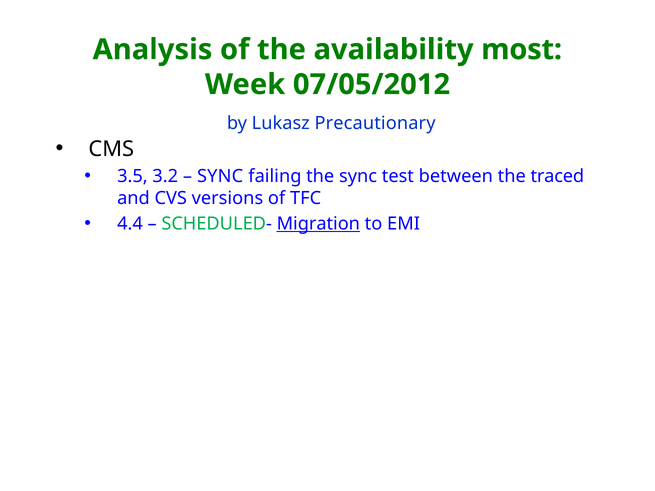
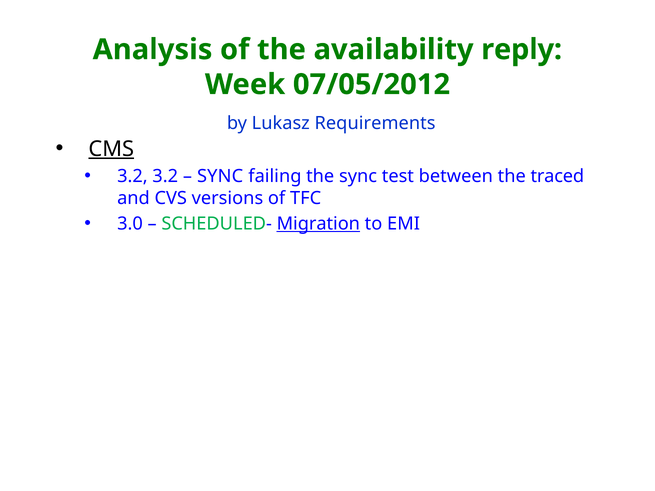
most: most -> reply
Precautionary: Precautionary -> Requirements
CMS underline: none -> present
3.5 at (132, 176): 3.5 -> 3.2
4.4: 4.4 -> 3.0
